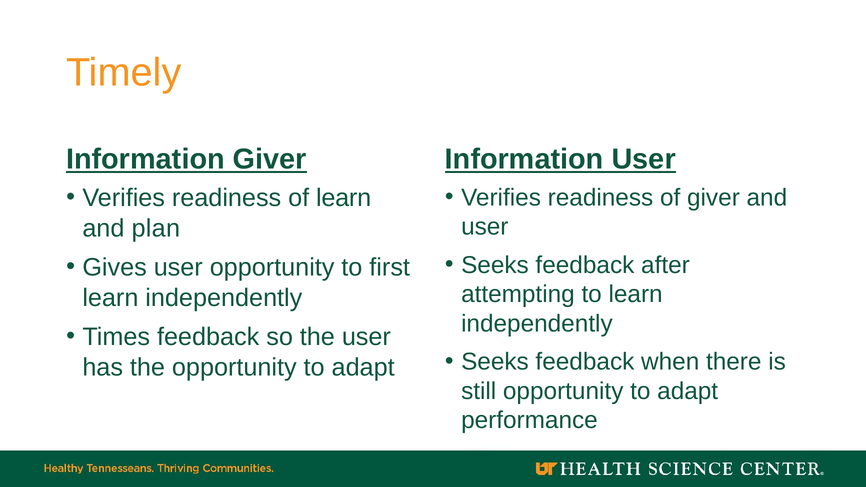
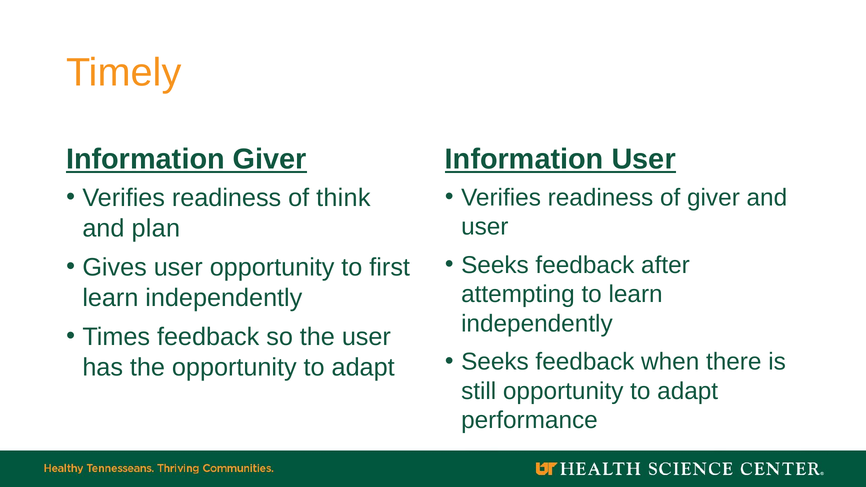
of learn: learn -> think
